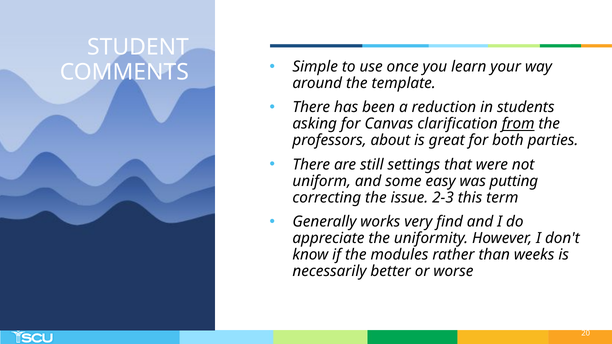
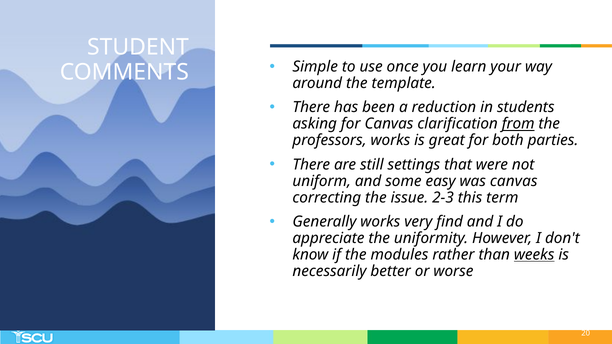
professors about: about -> works
was putting: putting -> canvas
weeks underline: none -> present
